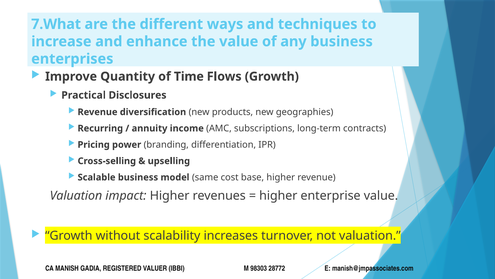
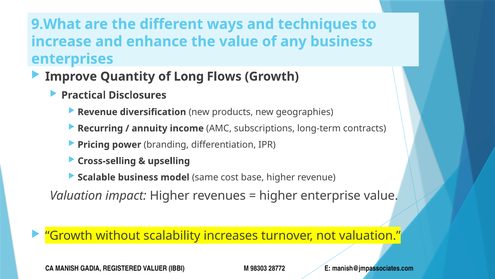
7.What: 7.What -> 9.What
Time: Time -> Long
